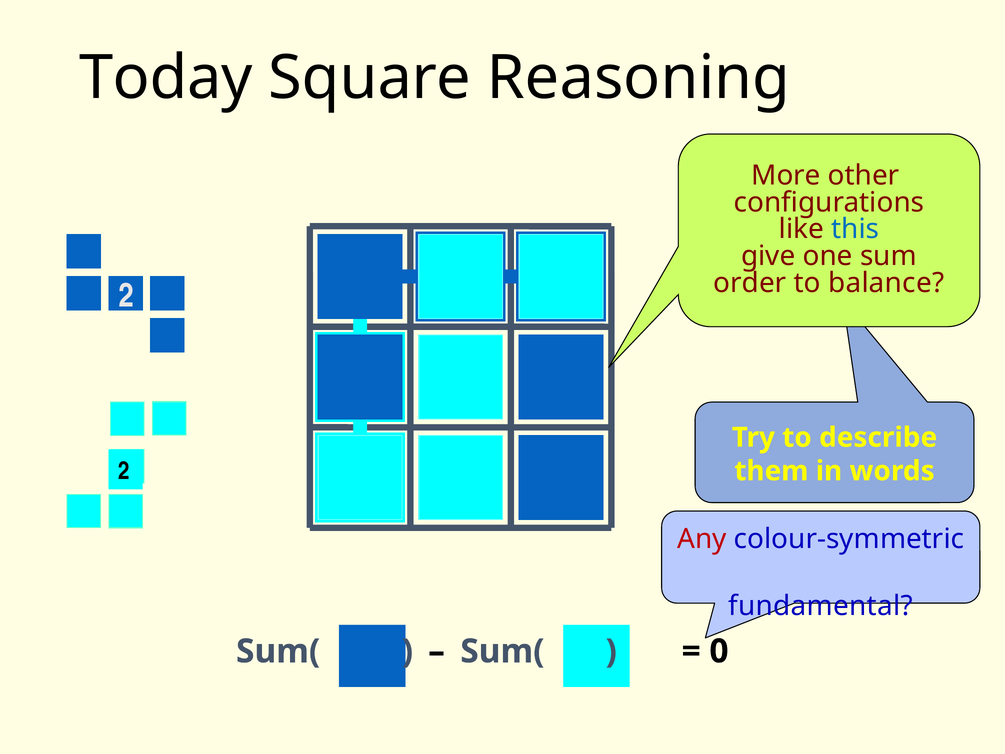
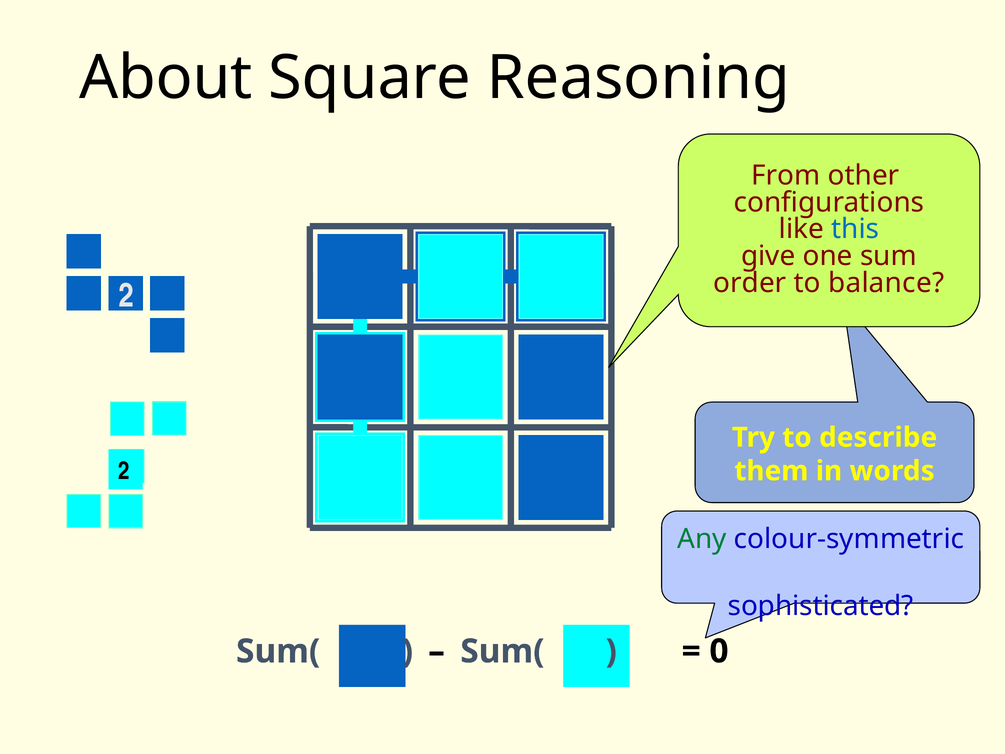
Today: Today -> About
More: More -> From
Any colour: red -> green
fundamental: fundamental -> sophisticated
